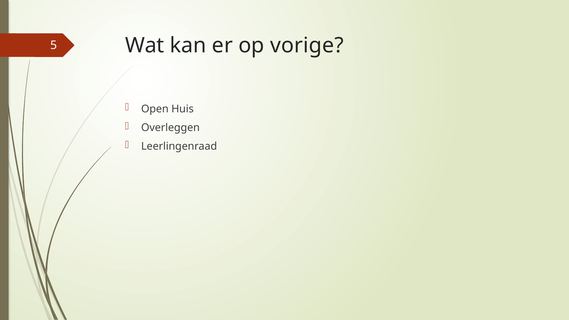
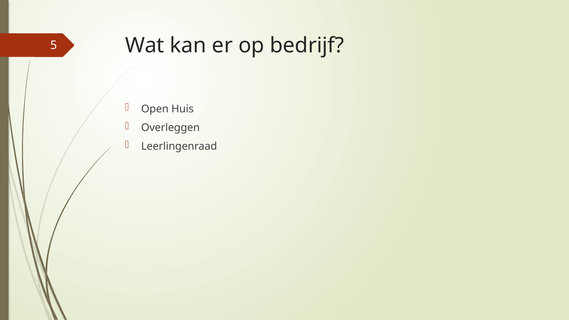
vorige: vorige -> bedrijf
